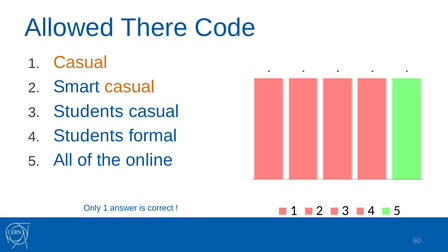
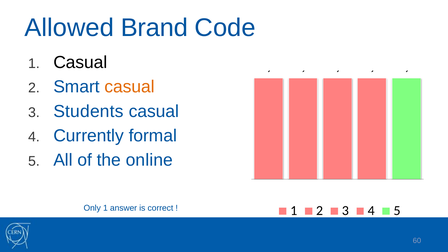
There: There -> Brand
Casual at (80, 63) colour: orange -> black
Students at (89, 136): Students -> Currently
